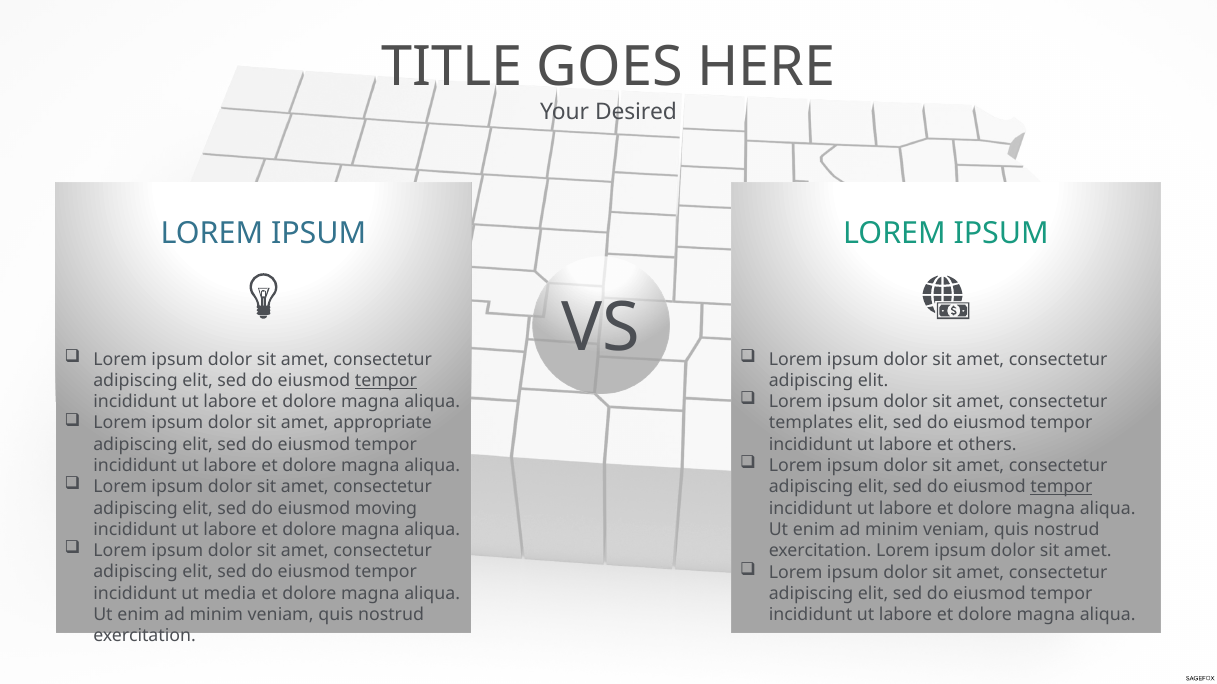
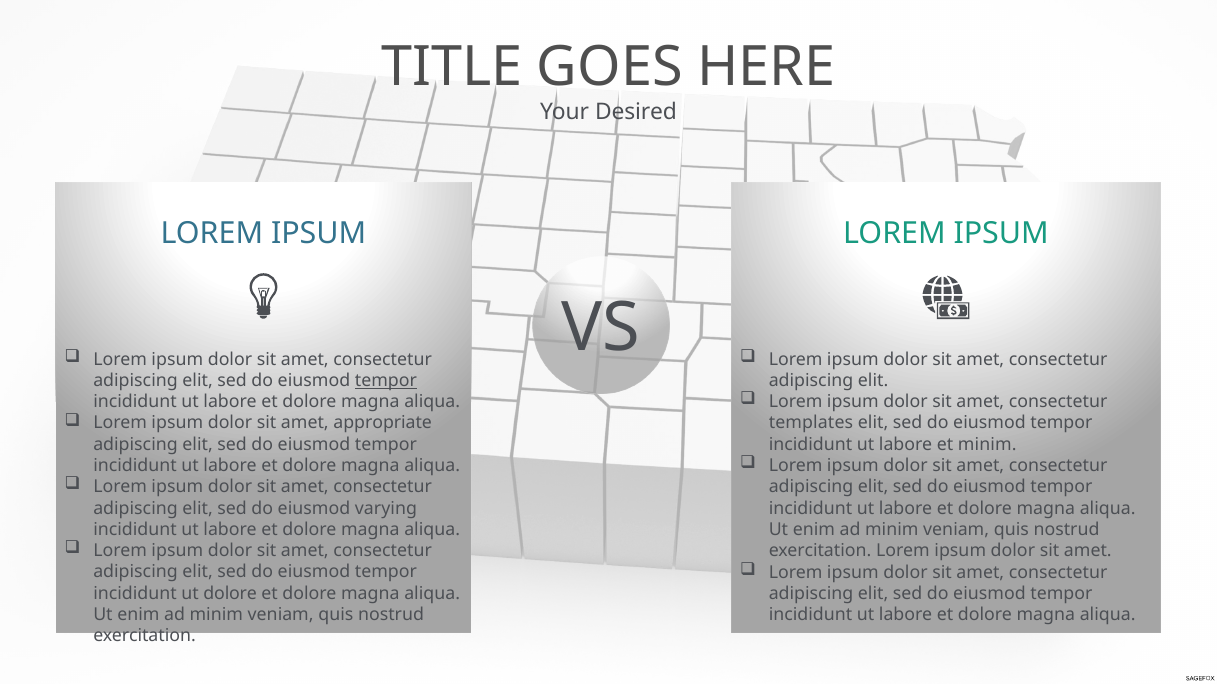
et others: others -> minim
tempor at (1061, 487) underline: present -> none
moving: moving -> varying
ut media: media -> dolore
